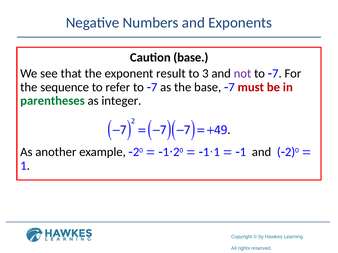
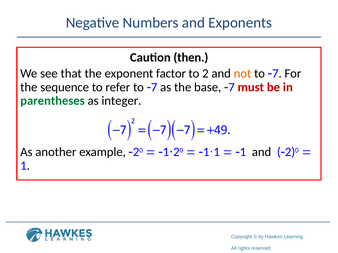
Caution base: base -> then
result: result -> factor
to 3: 3 -> 2
not colour: purple -> orange
